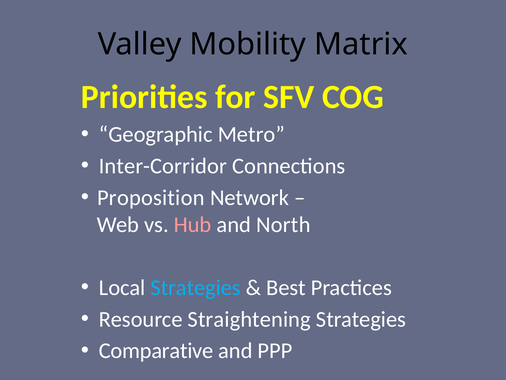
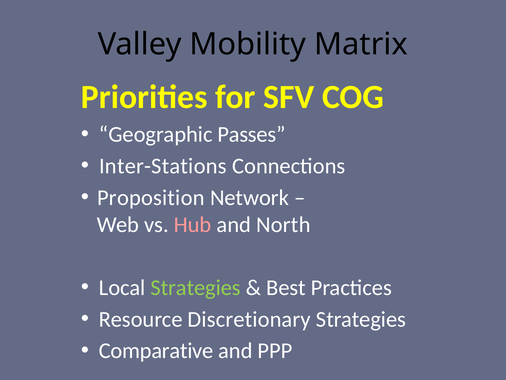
Metro: Metro -> Passes
Inter-Corridor: Inter-Corridor -> Inter-Stations
Strategies at (196, 287) colour: light blue -> light green
Straightening: Straightening -> Discretionary
